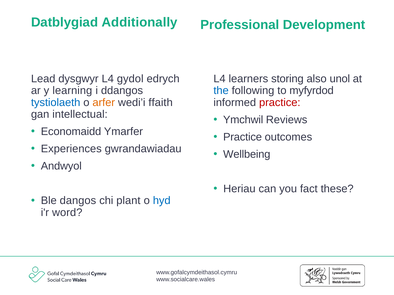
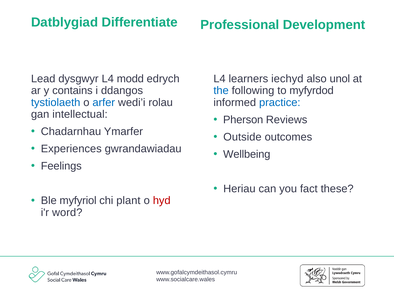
Additionally: Additionally -> Differentiate
gydol: gydol -> modd
storing: storing -> iechyd
learning: learning -> contains
arfer colour: orange -> blue
ffaith: ffaith -> rolau
practice at (280, 103) colour: red -> blue
Ymchwil: Ymchwil -> Pherson
Economaidd: Economaidd -> Chadarnhau
Practice at (243, 137): Practice -> Outside
Andwyol: Andwyol -> Feelings
dangos: dangos -> myfyriol
hyd colour: blue -> red
